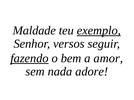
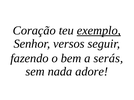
Maldade: Maldade -> Coração
fazendo underline: present -> none
amor: amor -> serás
